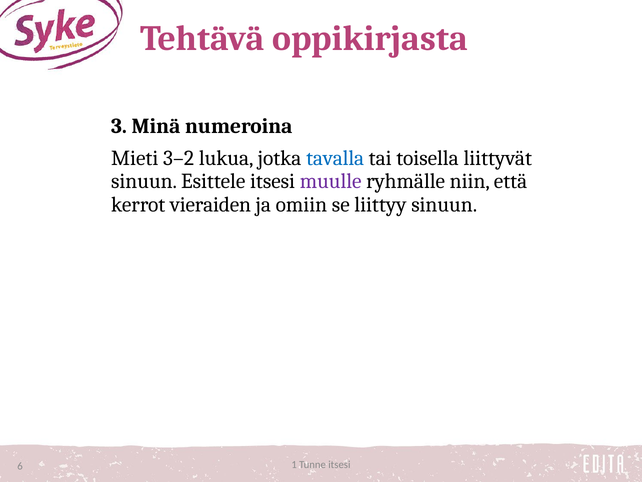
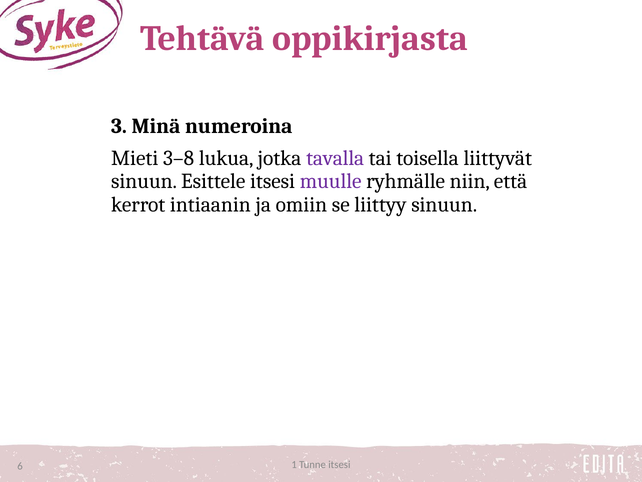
3–2: 3–2 -> 3–8
tavalla colour: blue -> purple
vieraiden: vieraiden -> intiaanin
